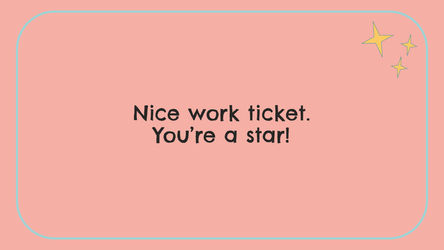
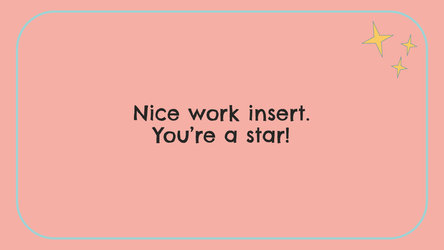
ticket: ticket -> insert
